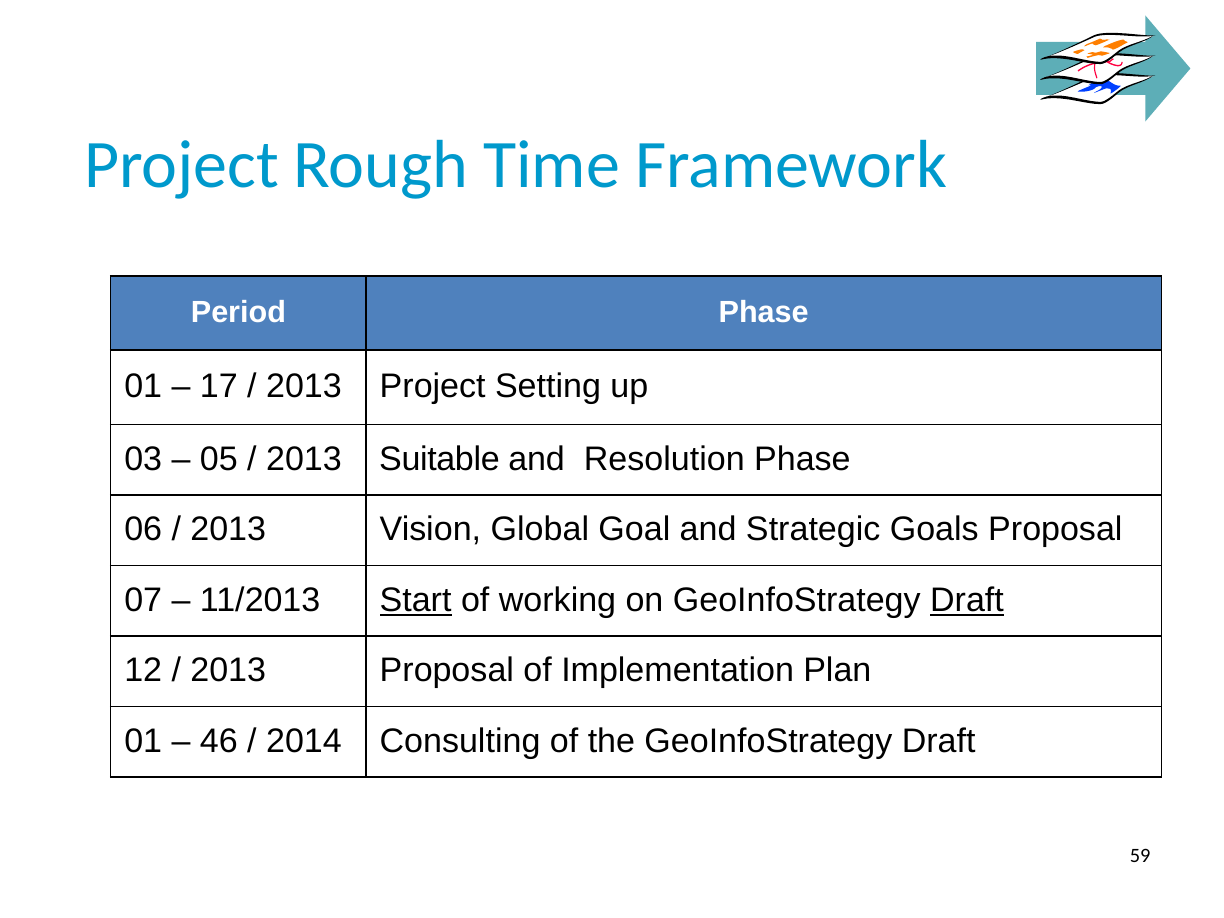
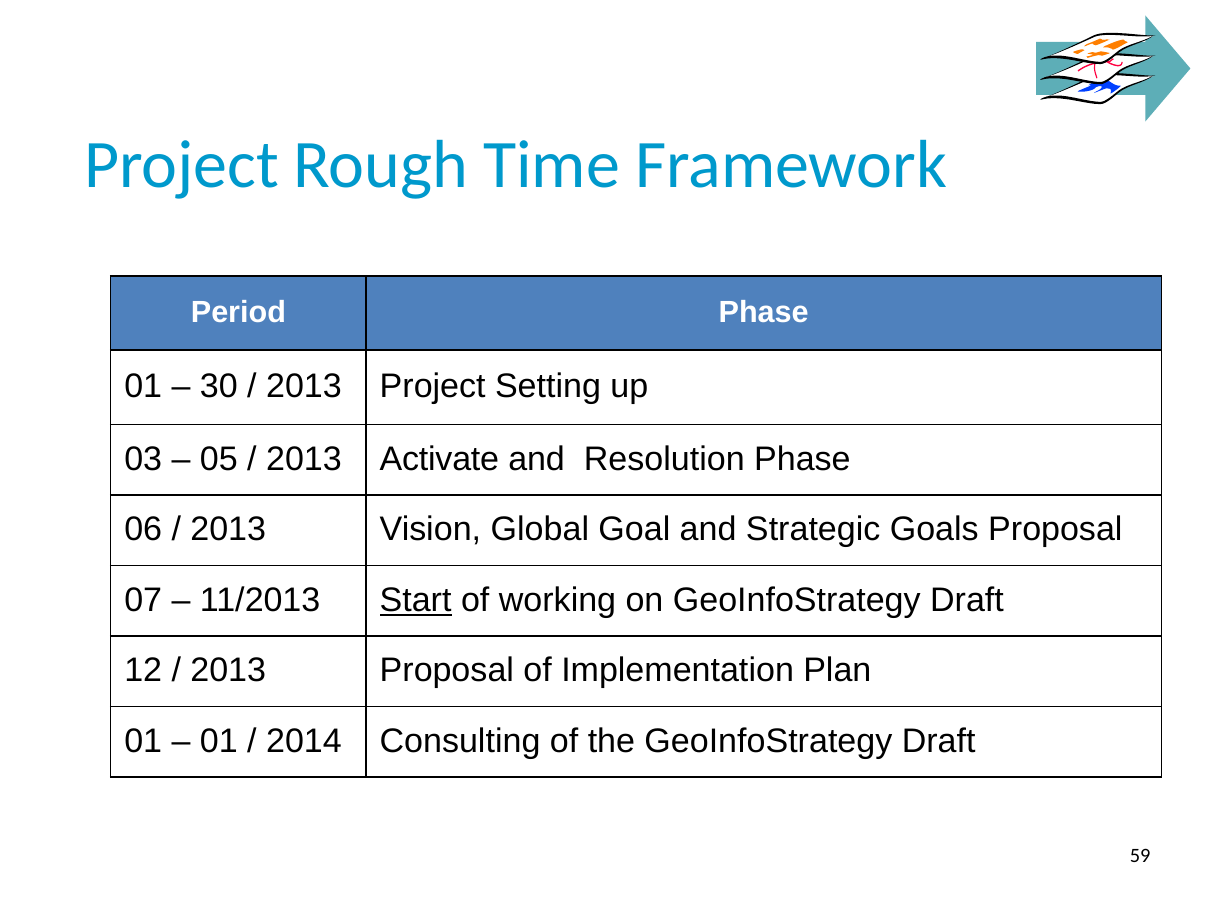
17: 17 -> 30
Suitable: Suitable -> Activate
Draft at (967, 600) underline: present -> none
46 at (219, 741): 46 -> 01
